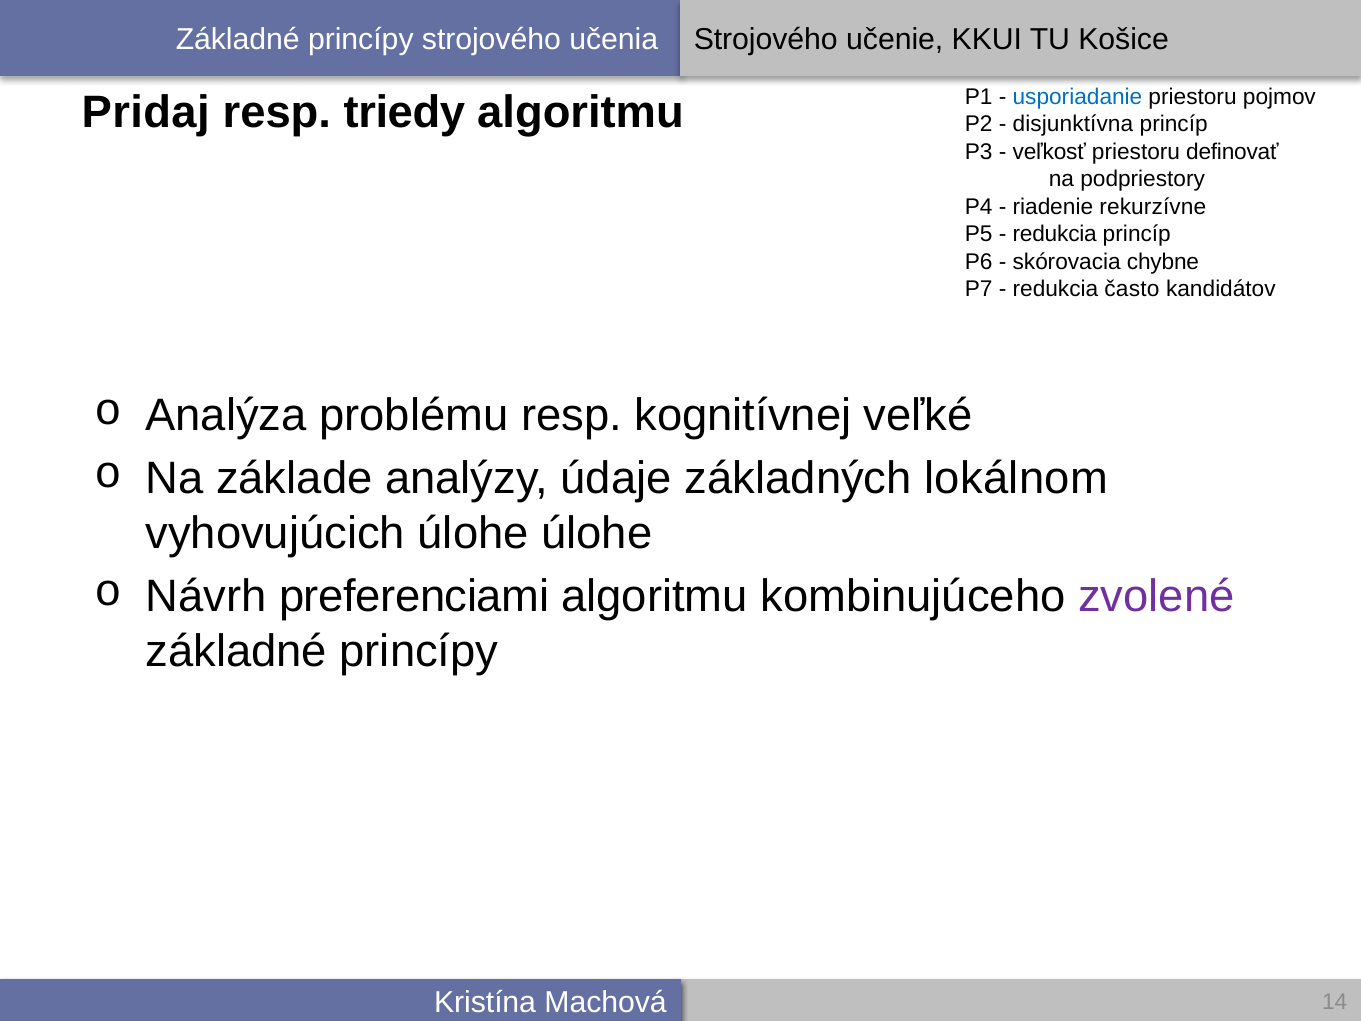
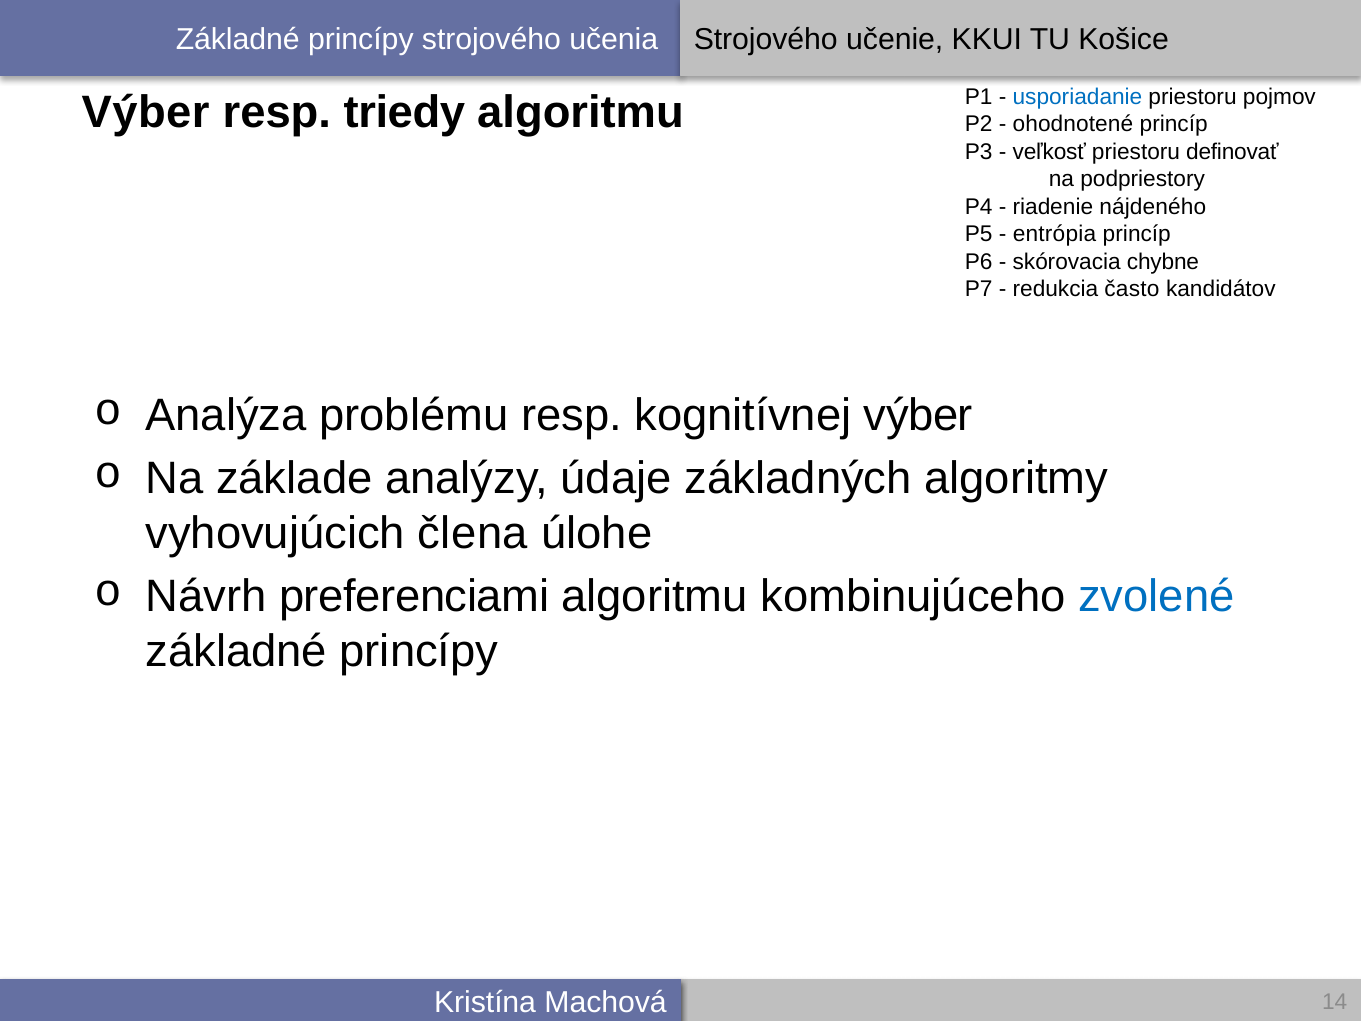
Pridaj at (146, 113): Pridaj -> Výber
disjunktívna: disjunktívna -> ohodnotené
rekurzívne: rekurzívne -> nájdeného
redukcia at (1055, 234): redukcia -> entrópia
kognitívnej veľké: veľké -> výber
lokálnom: lokálnom -> algoritmy
vyhovujúcich úlohe: úlohe -> člena
zvolené colour: purple -> blue
